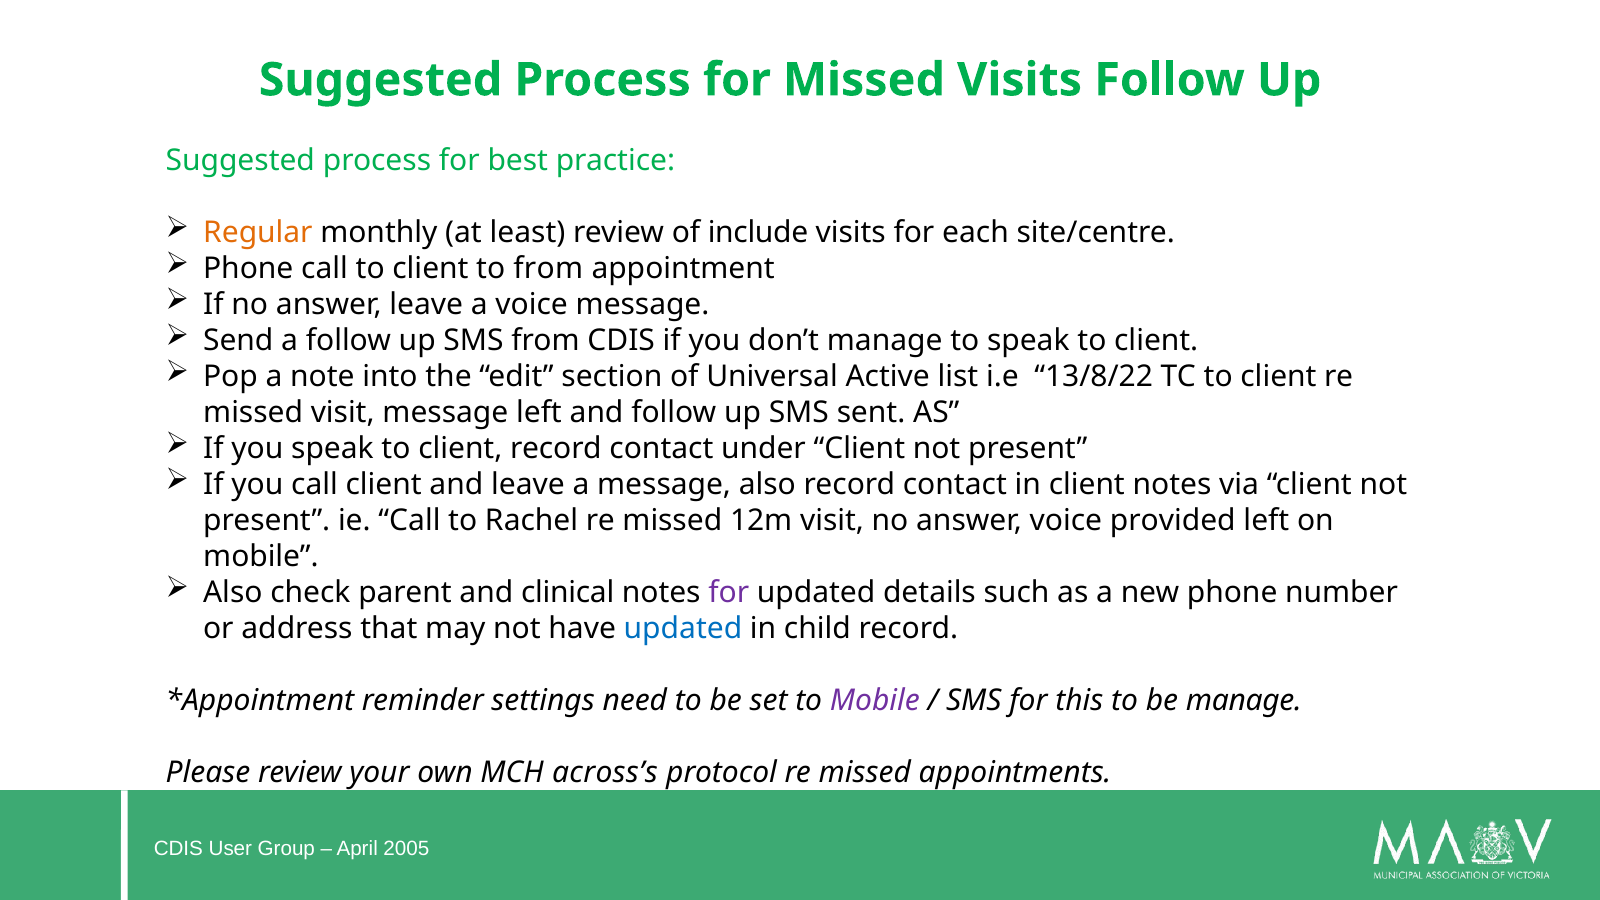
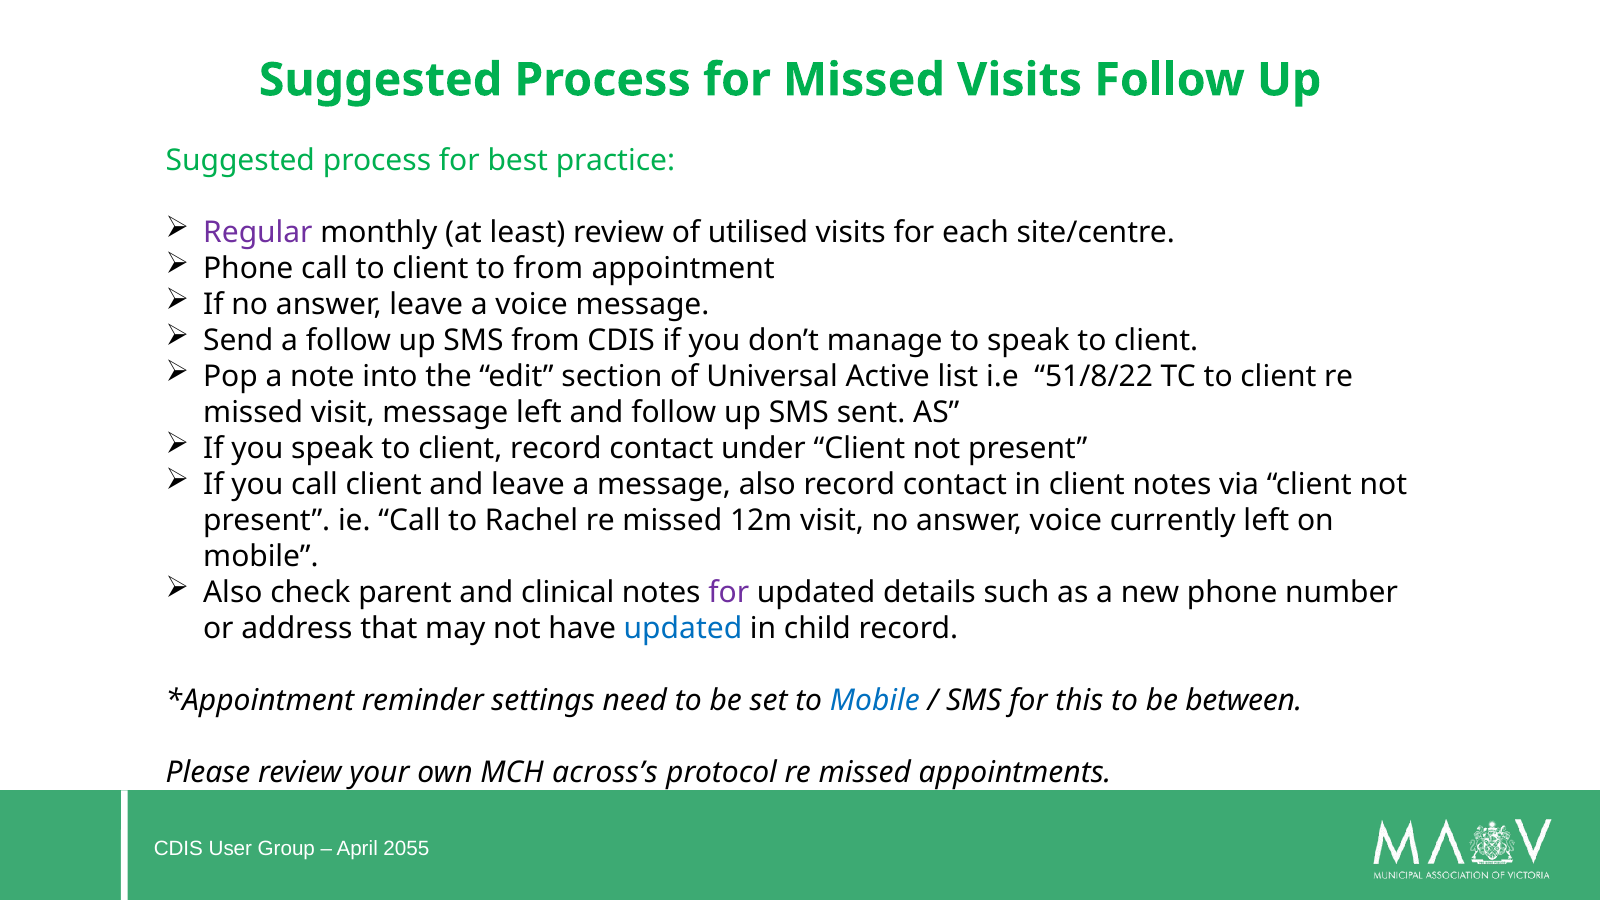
Regular colour: orange -> purple
include: include -> utilised
13/8/22: 13/8/22 -> 51/8/22
provided: provided -> currently
Mobile at (875, 701) colour: purple -> blue
be manage: manage -> between
2005: 2005 -> 2055
